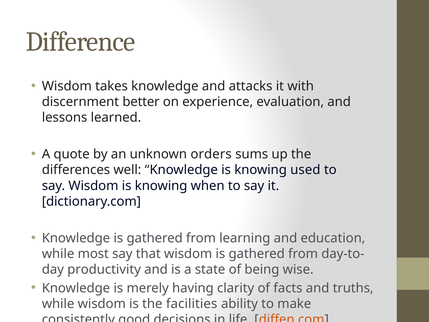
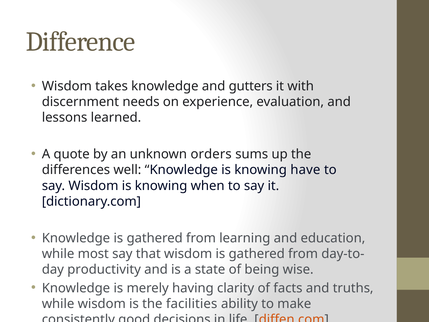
attacks: attacks -> gutters
better: better -> needs
used: used -> have
